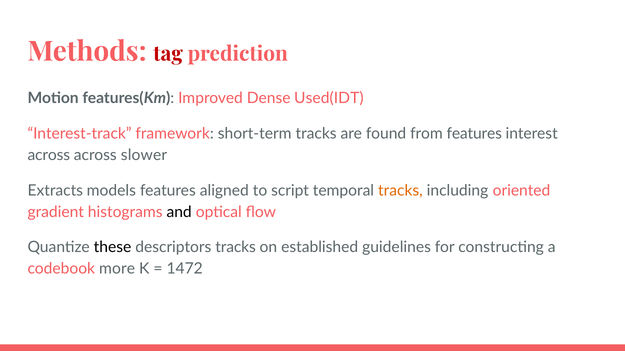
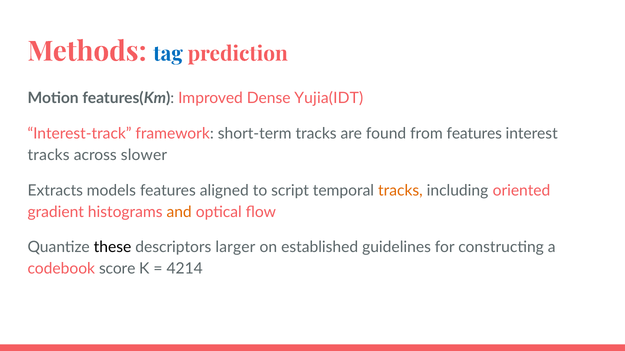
tag colour: red -> blue
Used(IDT: Used(IDT -> Yujia(IDT
across at (49, 155): across -> tracks
and colour: black -> orange
descriptors tracks: tracks -> larger
more: more -> score
1472: 1472 -> 4214
